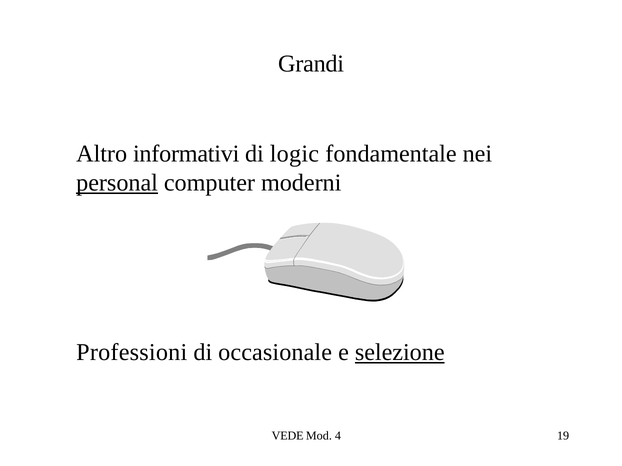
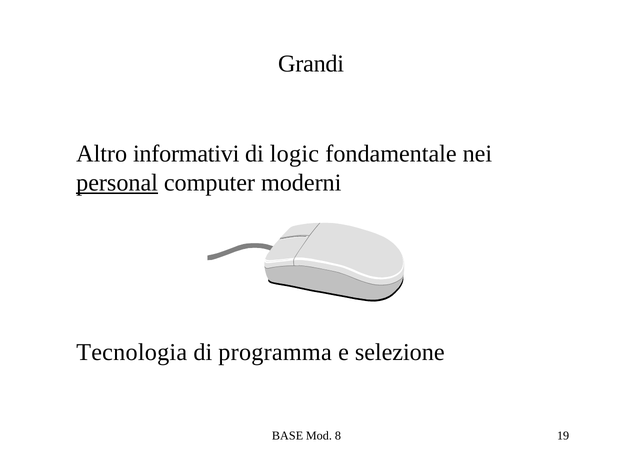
Professioni: Professioni -> Tecnologia
occasionale: occasionale -> programma
selezione underline: present -> none
VEDE: VEDE -> BASE
4: 4 -> 8
